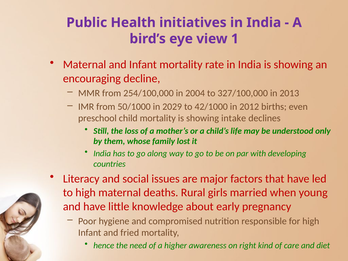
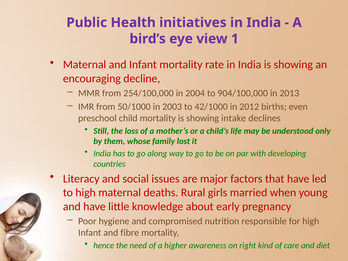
327/100,000: 327/100,000 -> 904/100,000
2029: 2029 -> 2003
fried: fried -> fibre
